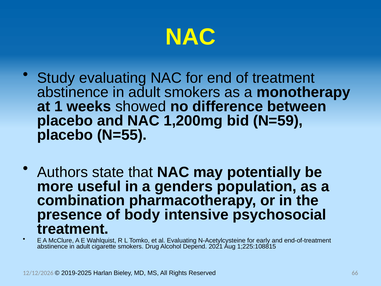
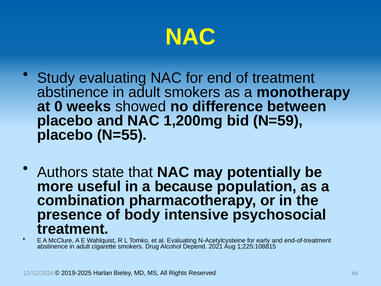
1: 1 -> 0
genders: genders -> because
